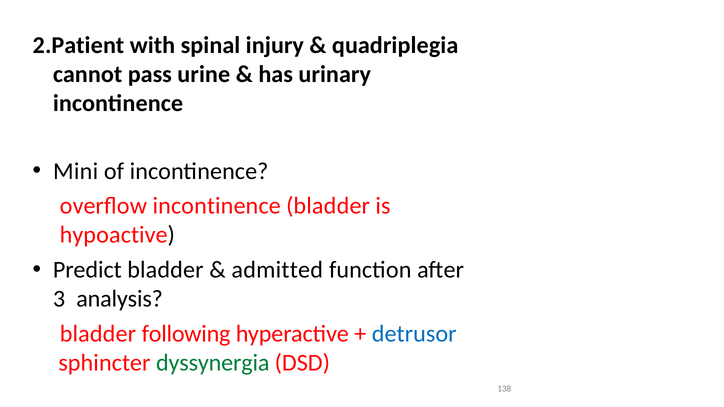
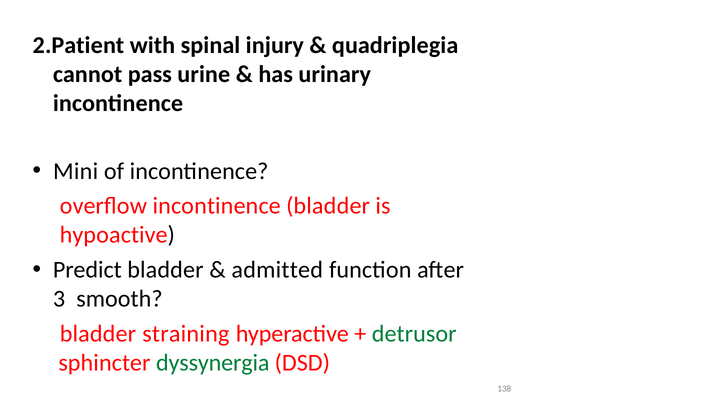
analysis: analysis -> smooth
following: following -> straining
detrusor colour: blue -> green
